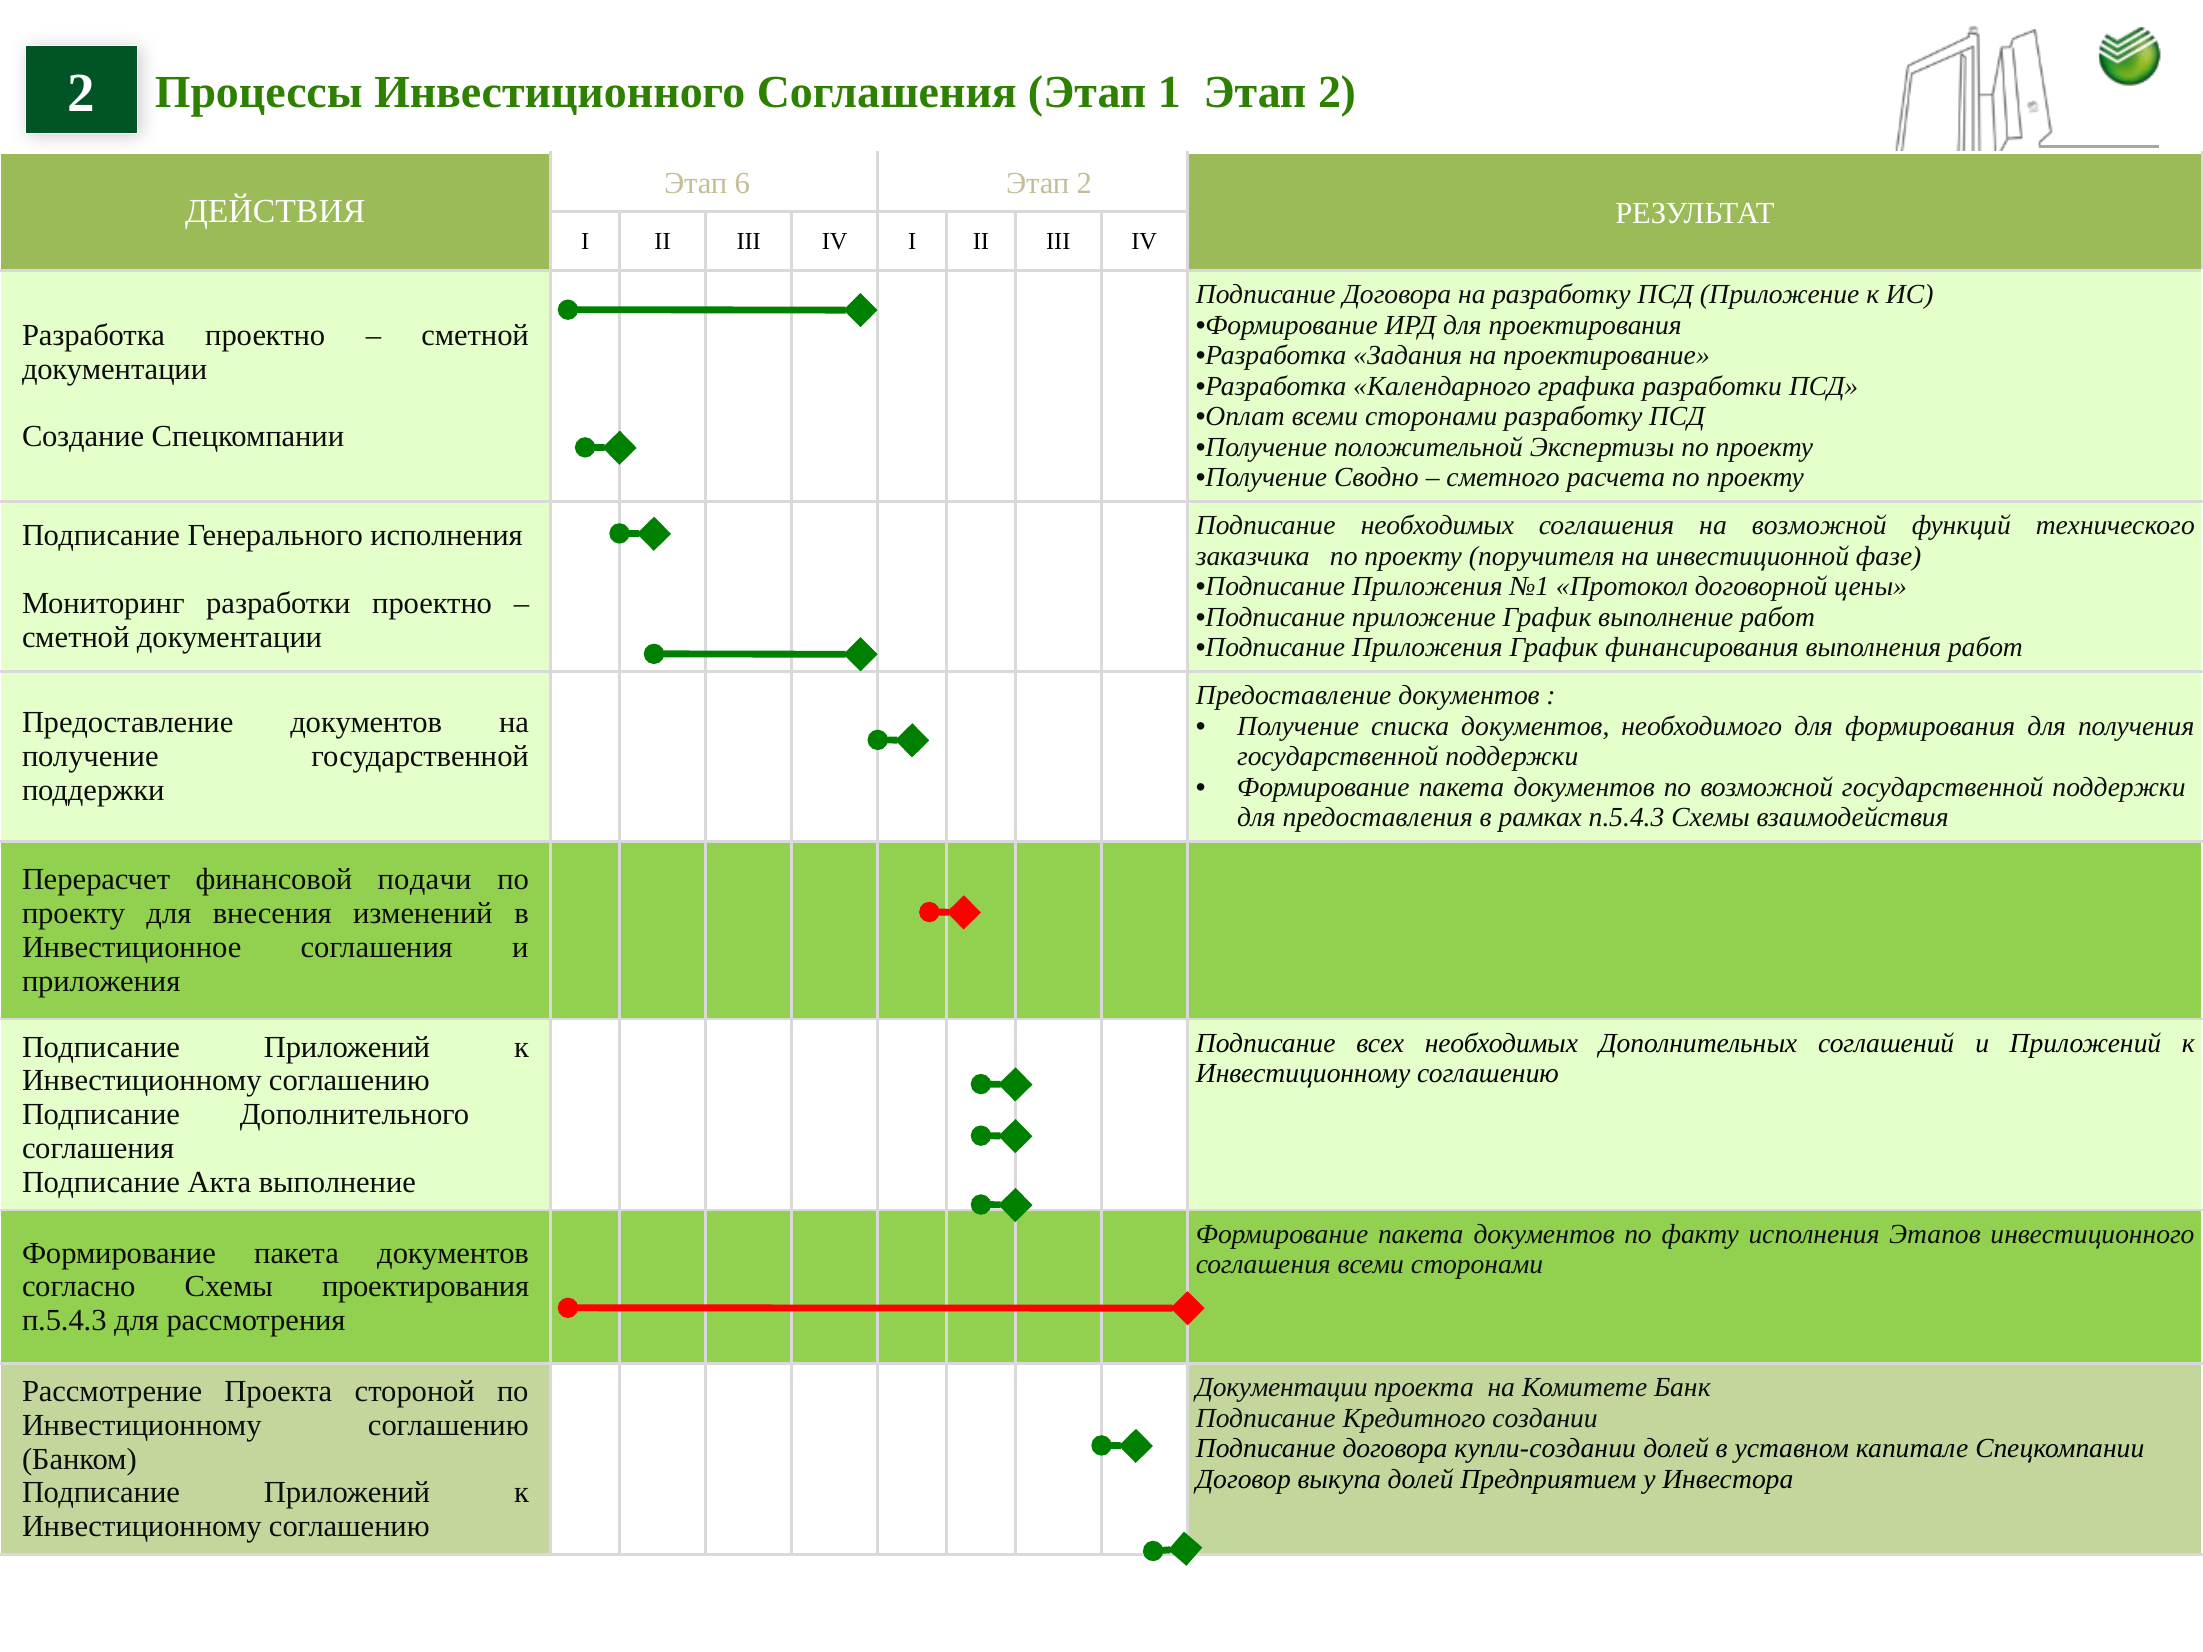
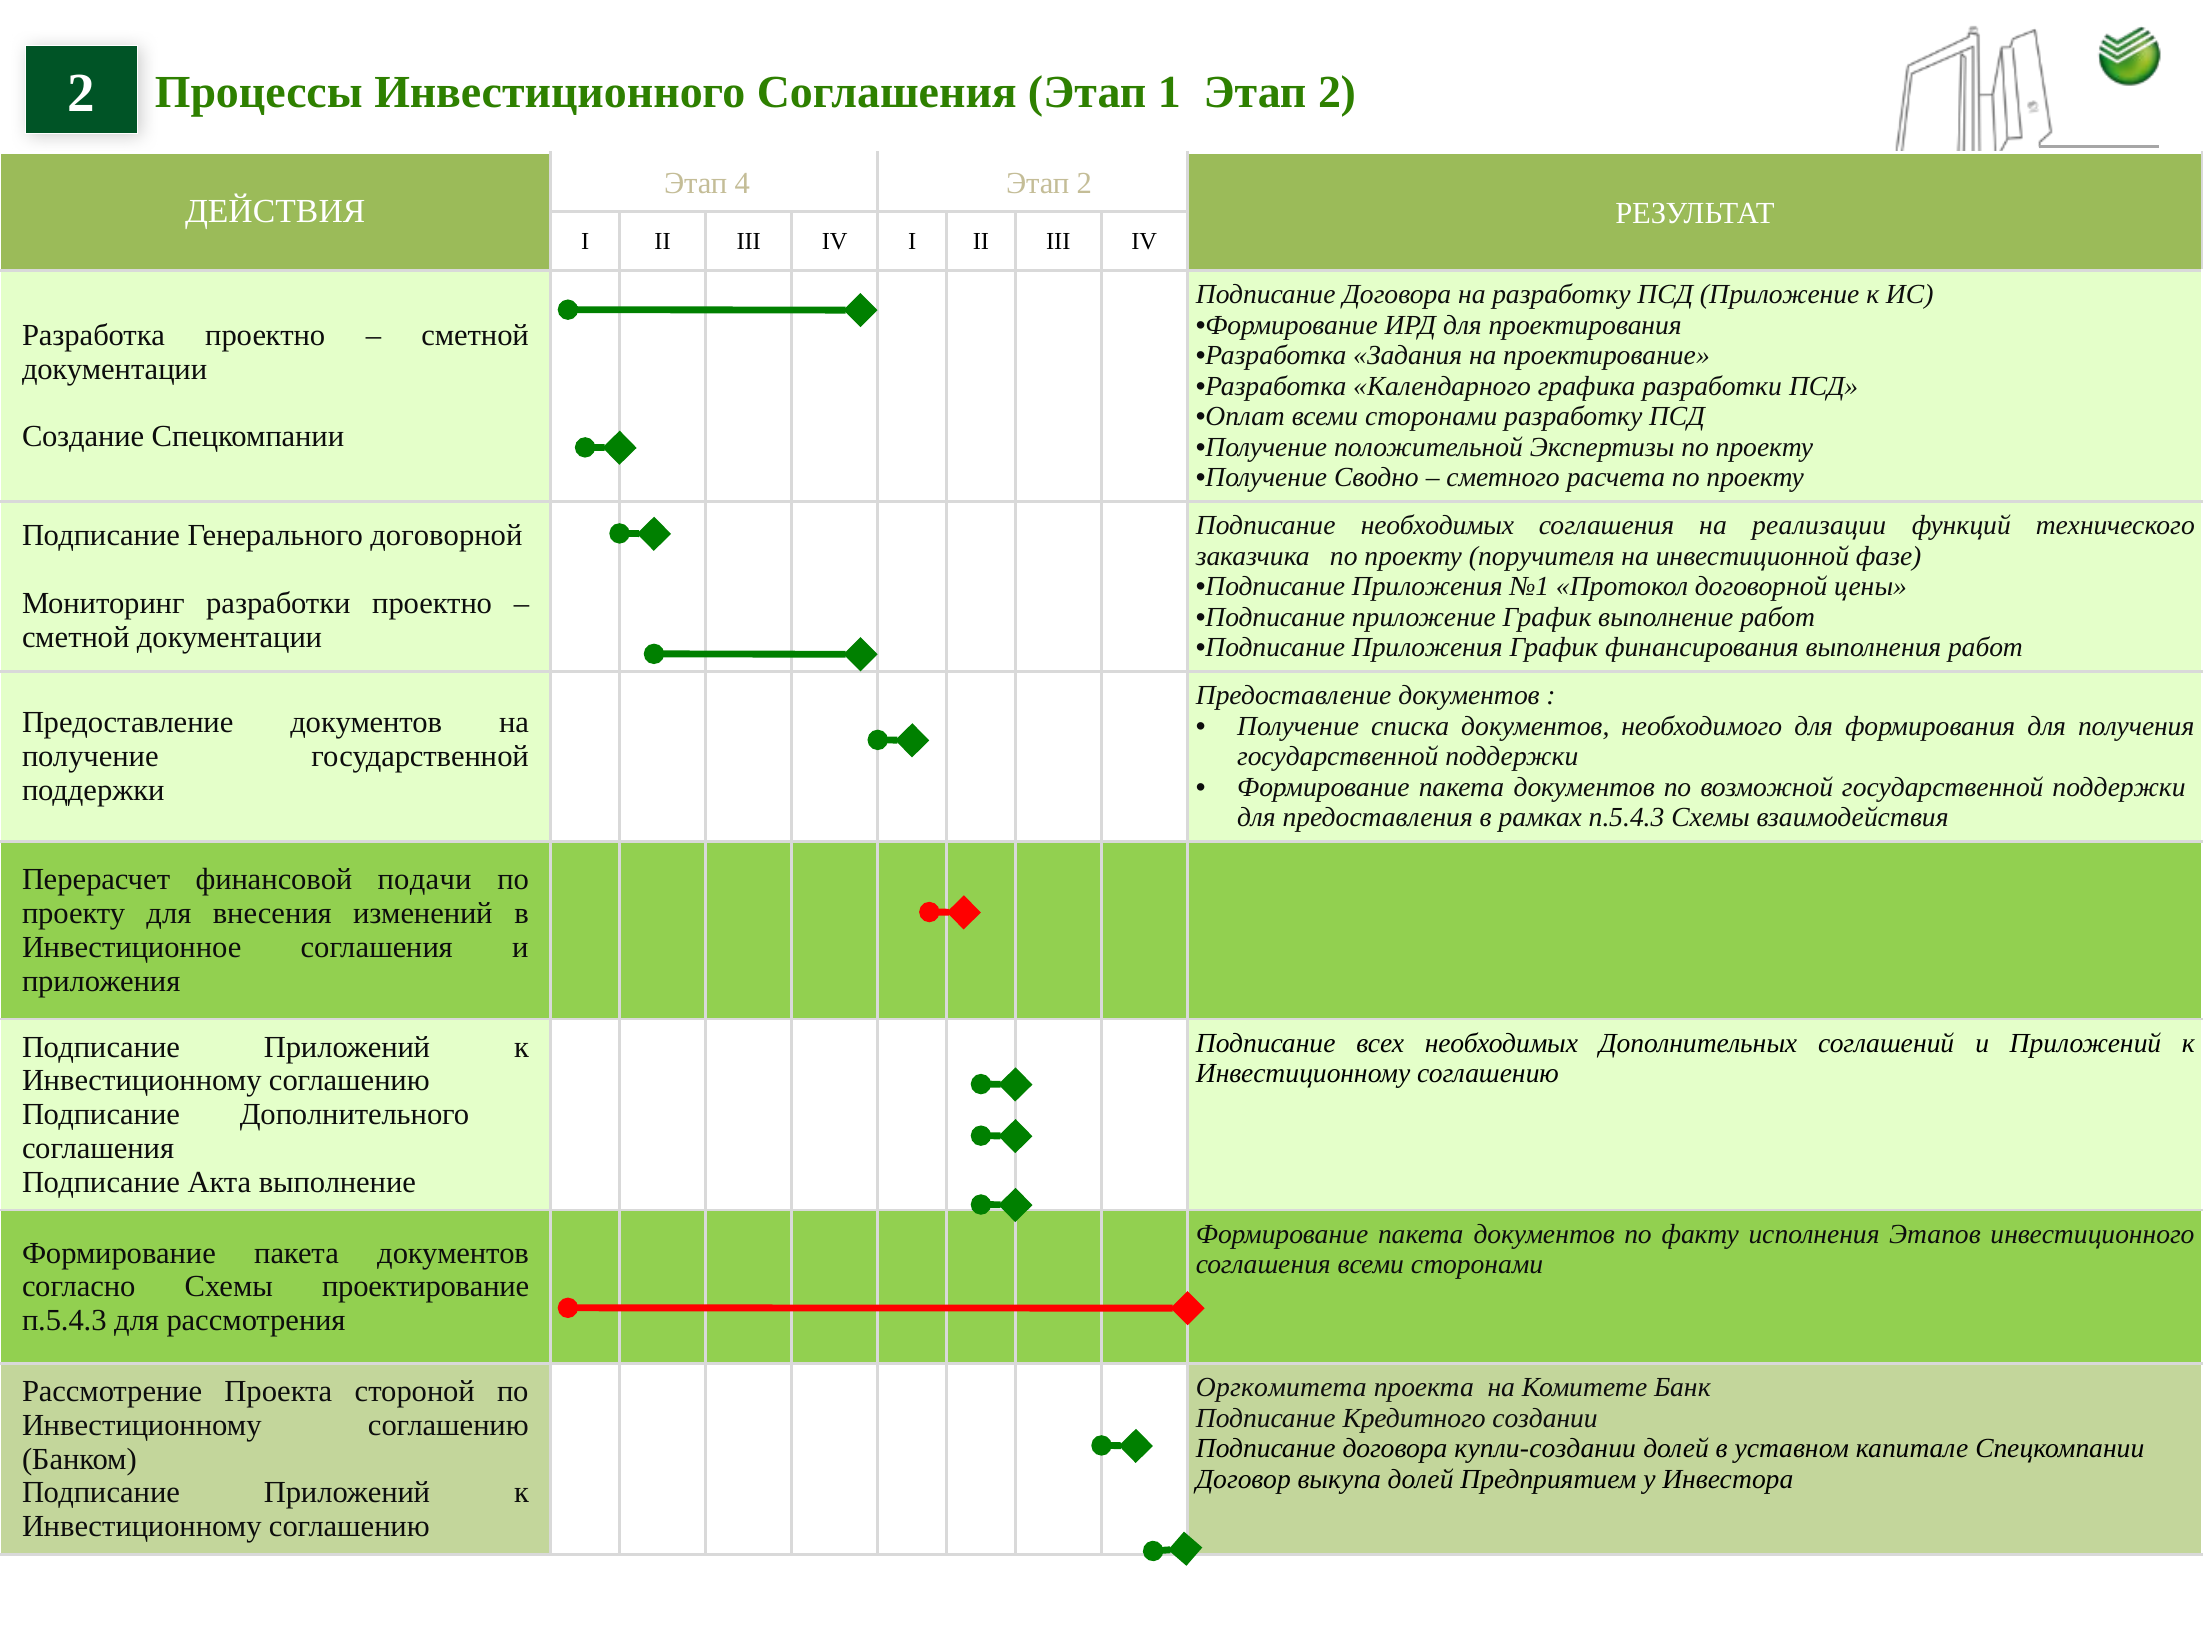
6: 6 -> 4
на возможной: возможной -> реализации
Генерального исполнения: исполнения -> договорной
Схемы проектирования: проектирования -> проектирование
Документации at (1282, 1388): Документации -> Оргкомитета
